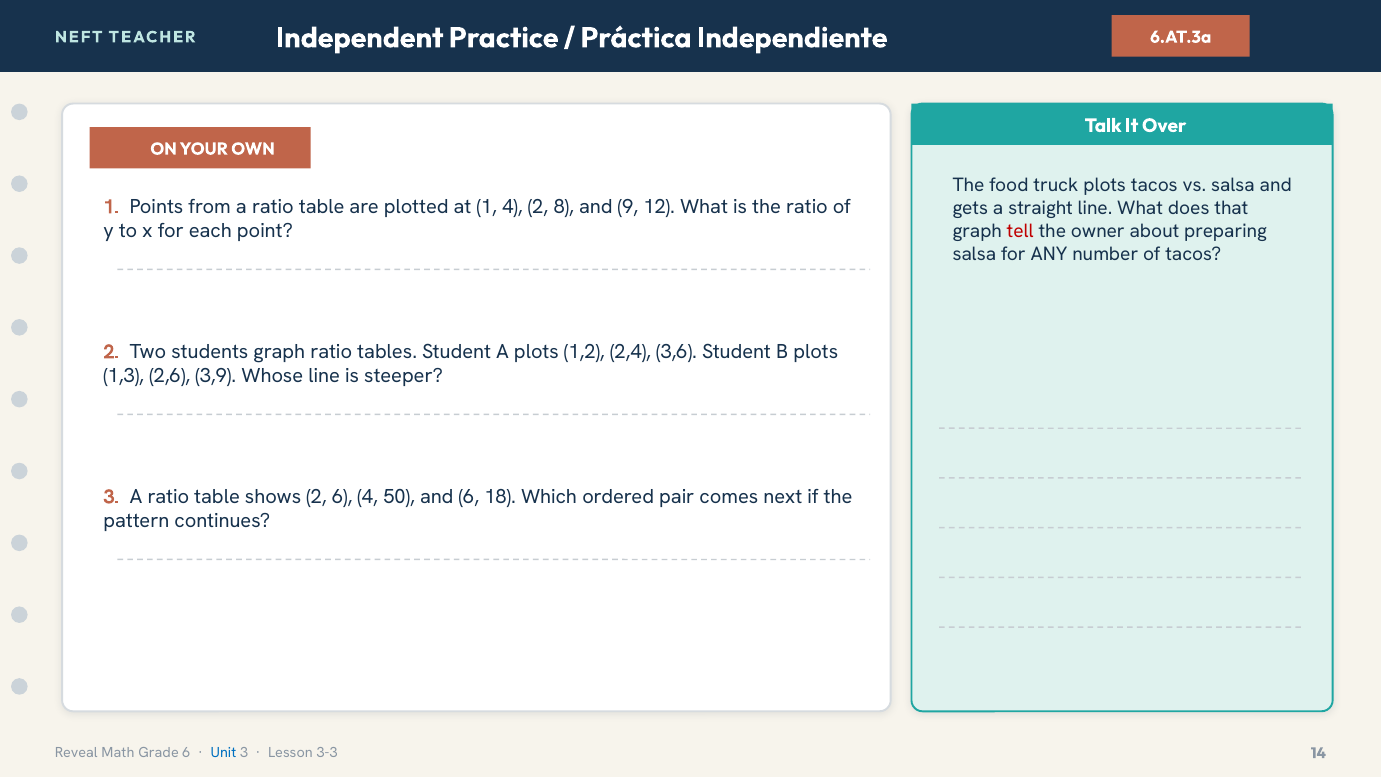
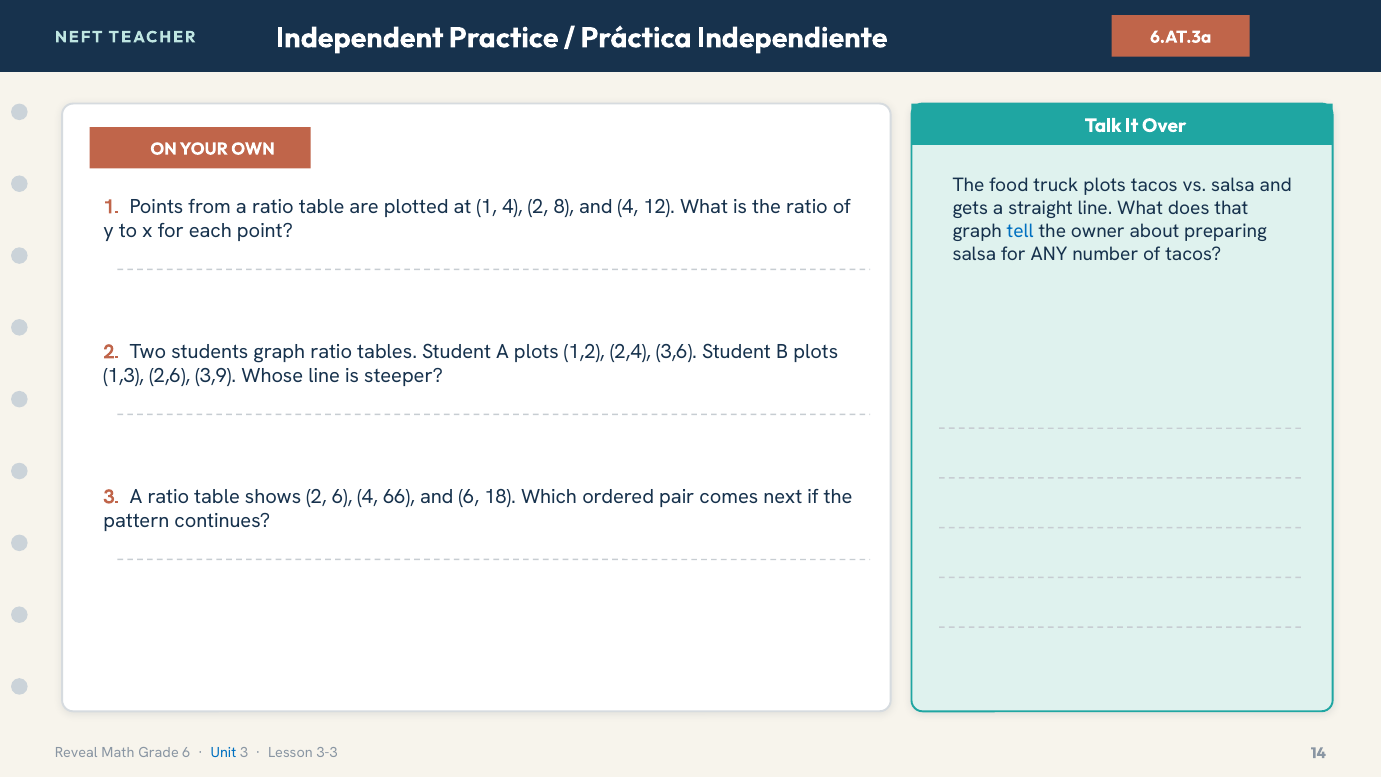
and 9: 9 -> 4
tell colour: red -> blue
50: 50 -> 66
